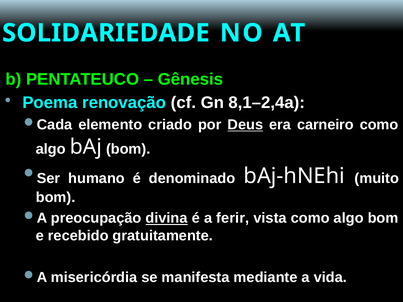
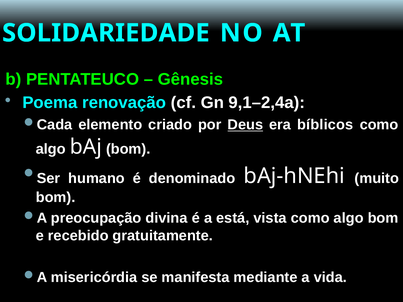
8,1–2,4a: 8,1–2,4a -> 9,1–2,4a
carneiro: carneiro -> bíblicos
divina underline: present -> none
ferir: ferir -> está
